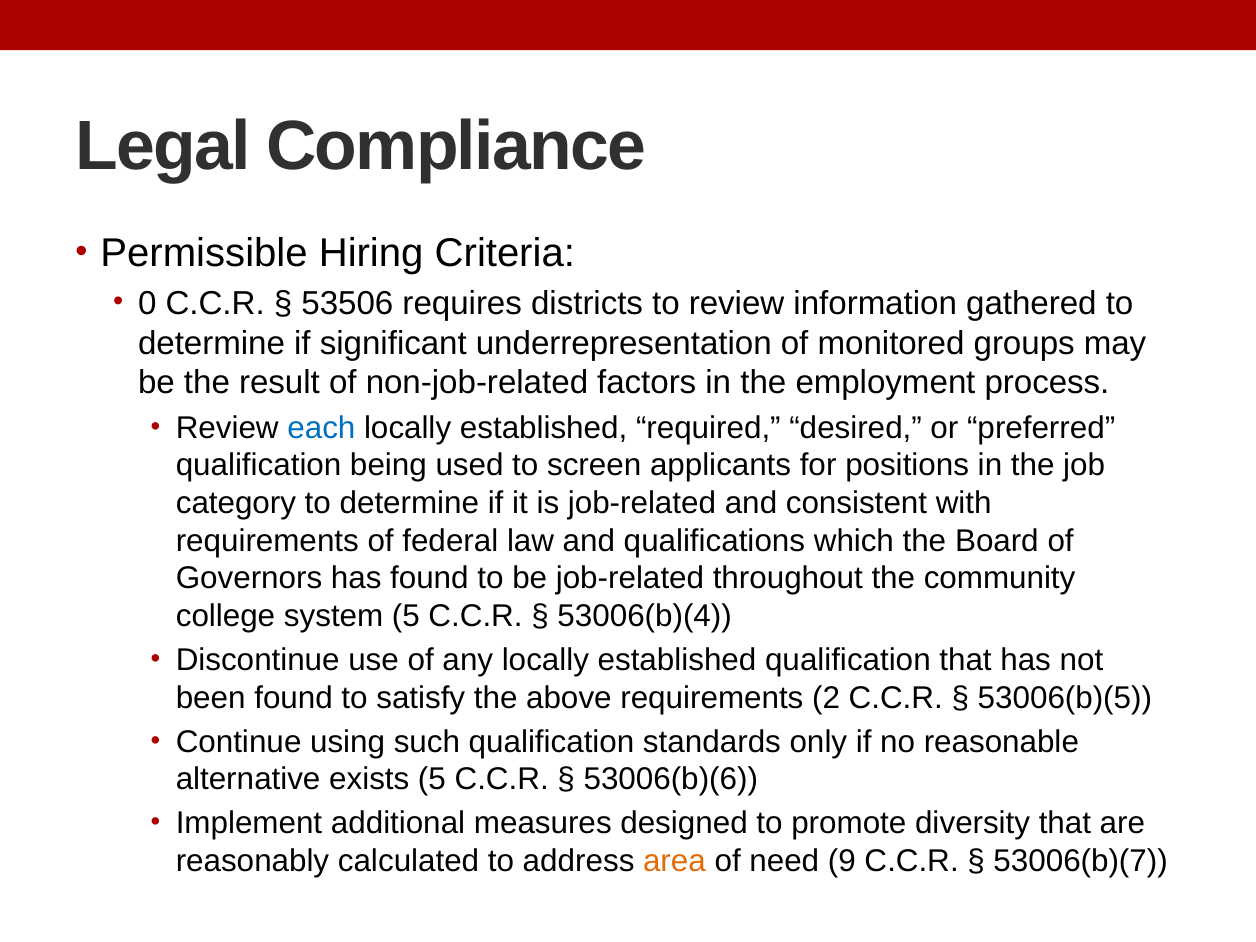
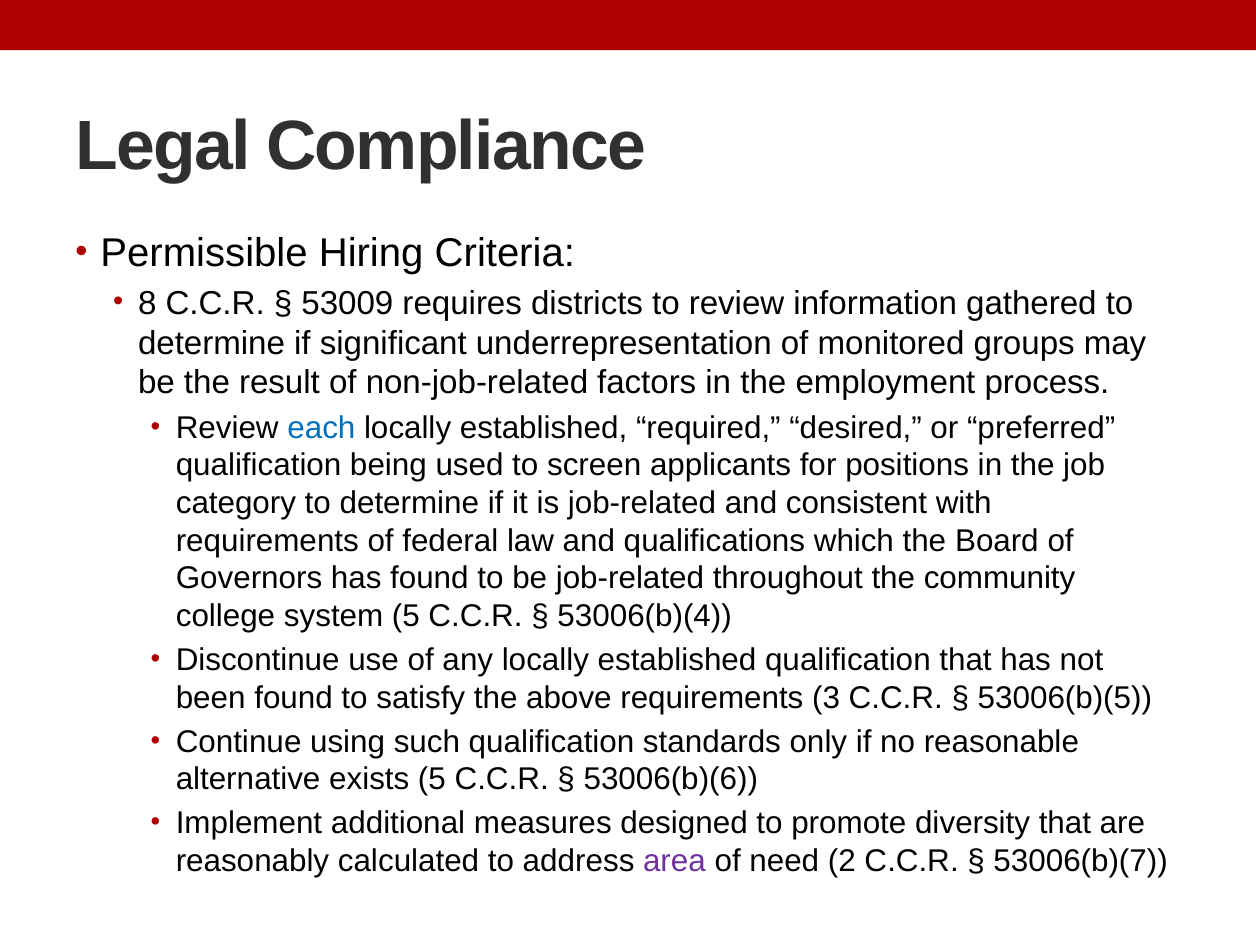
0: 0 -> 8
53506: 53506 -> 53009
2: 2 -> 3
area colour: orange -> purple
9: 9 -> 2
